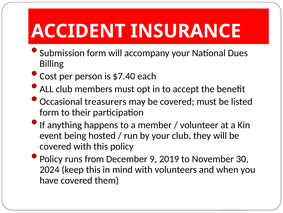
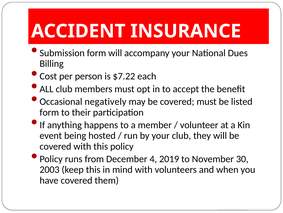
$7.40: $7.40 -> $7.22
treasurers: treasurers -> negatively
9: 9 -> 4
2024: 2024 -> 2003
